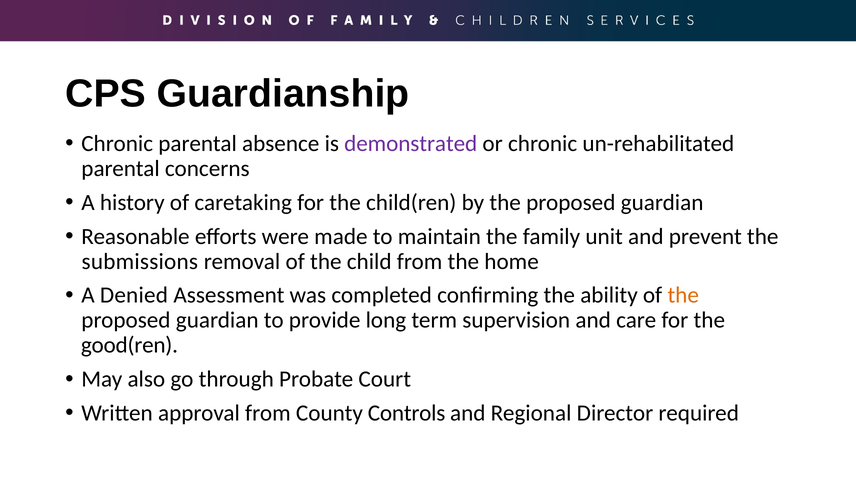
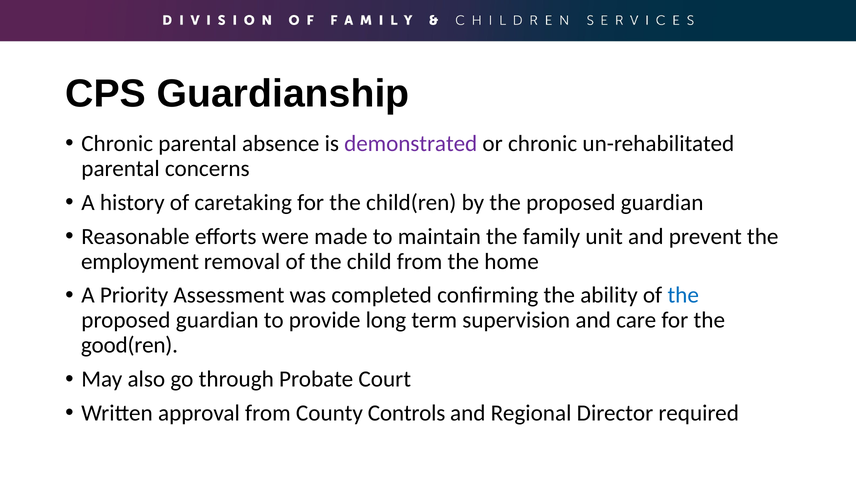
submissions: submissions -> employment
Denied: Denied -> Priority
the at (683, 296) colour: orange -> blue
